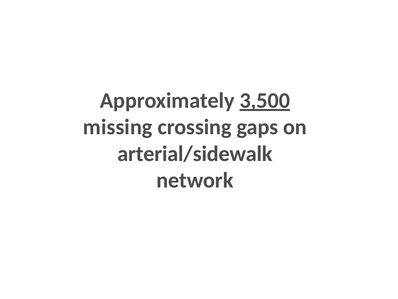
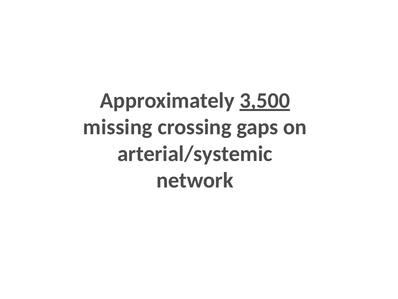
arterial/sidewalk: arterial/sidewalk -> arterial/systemic
